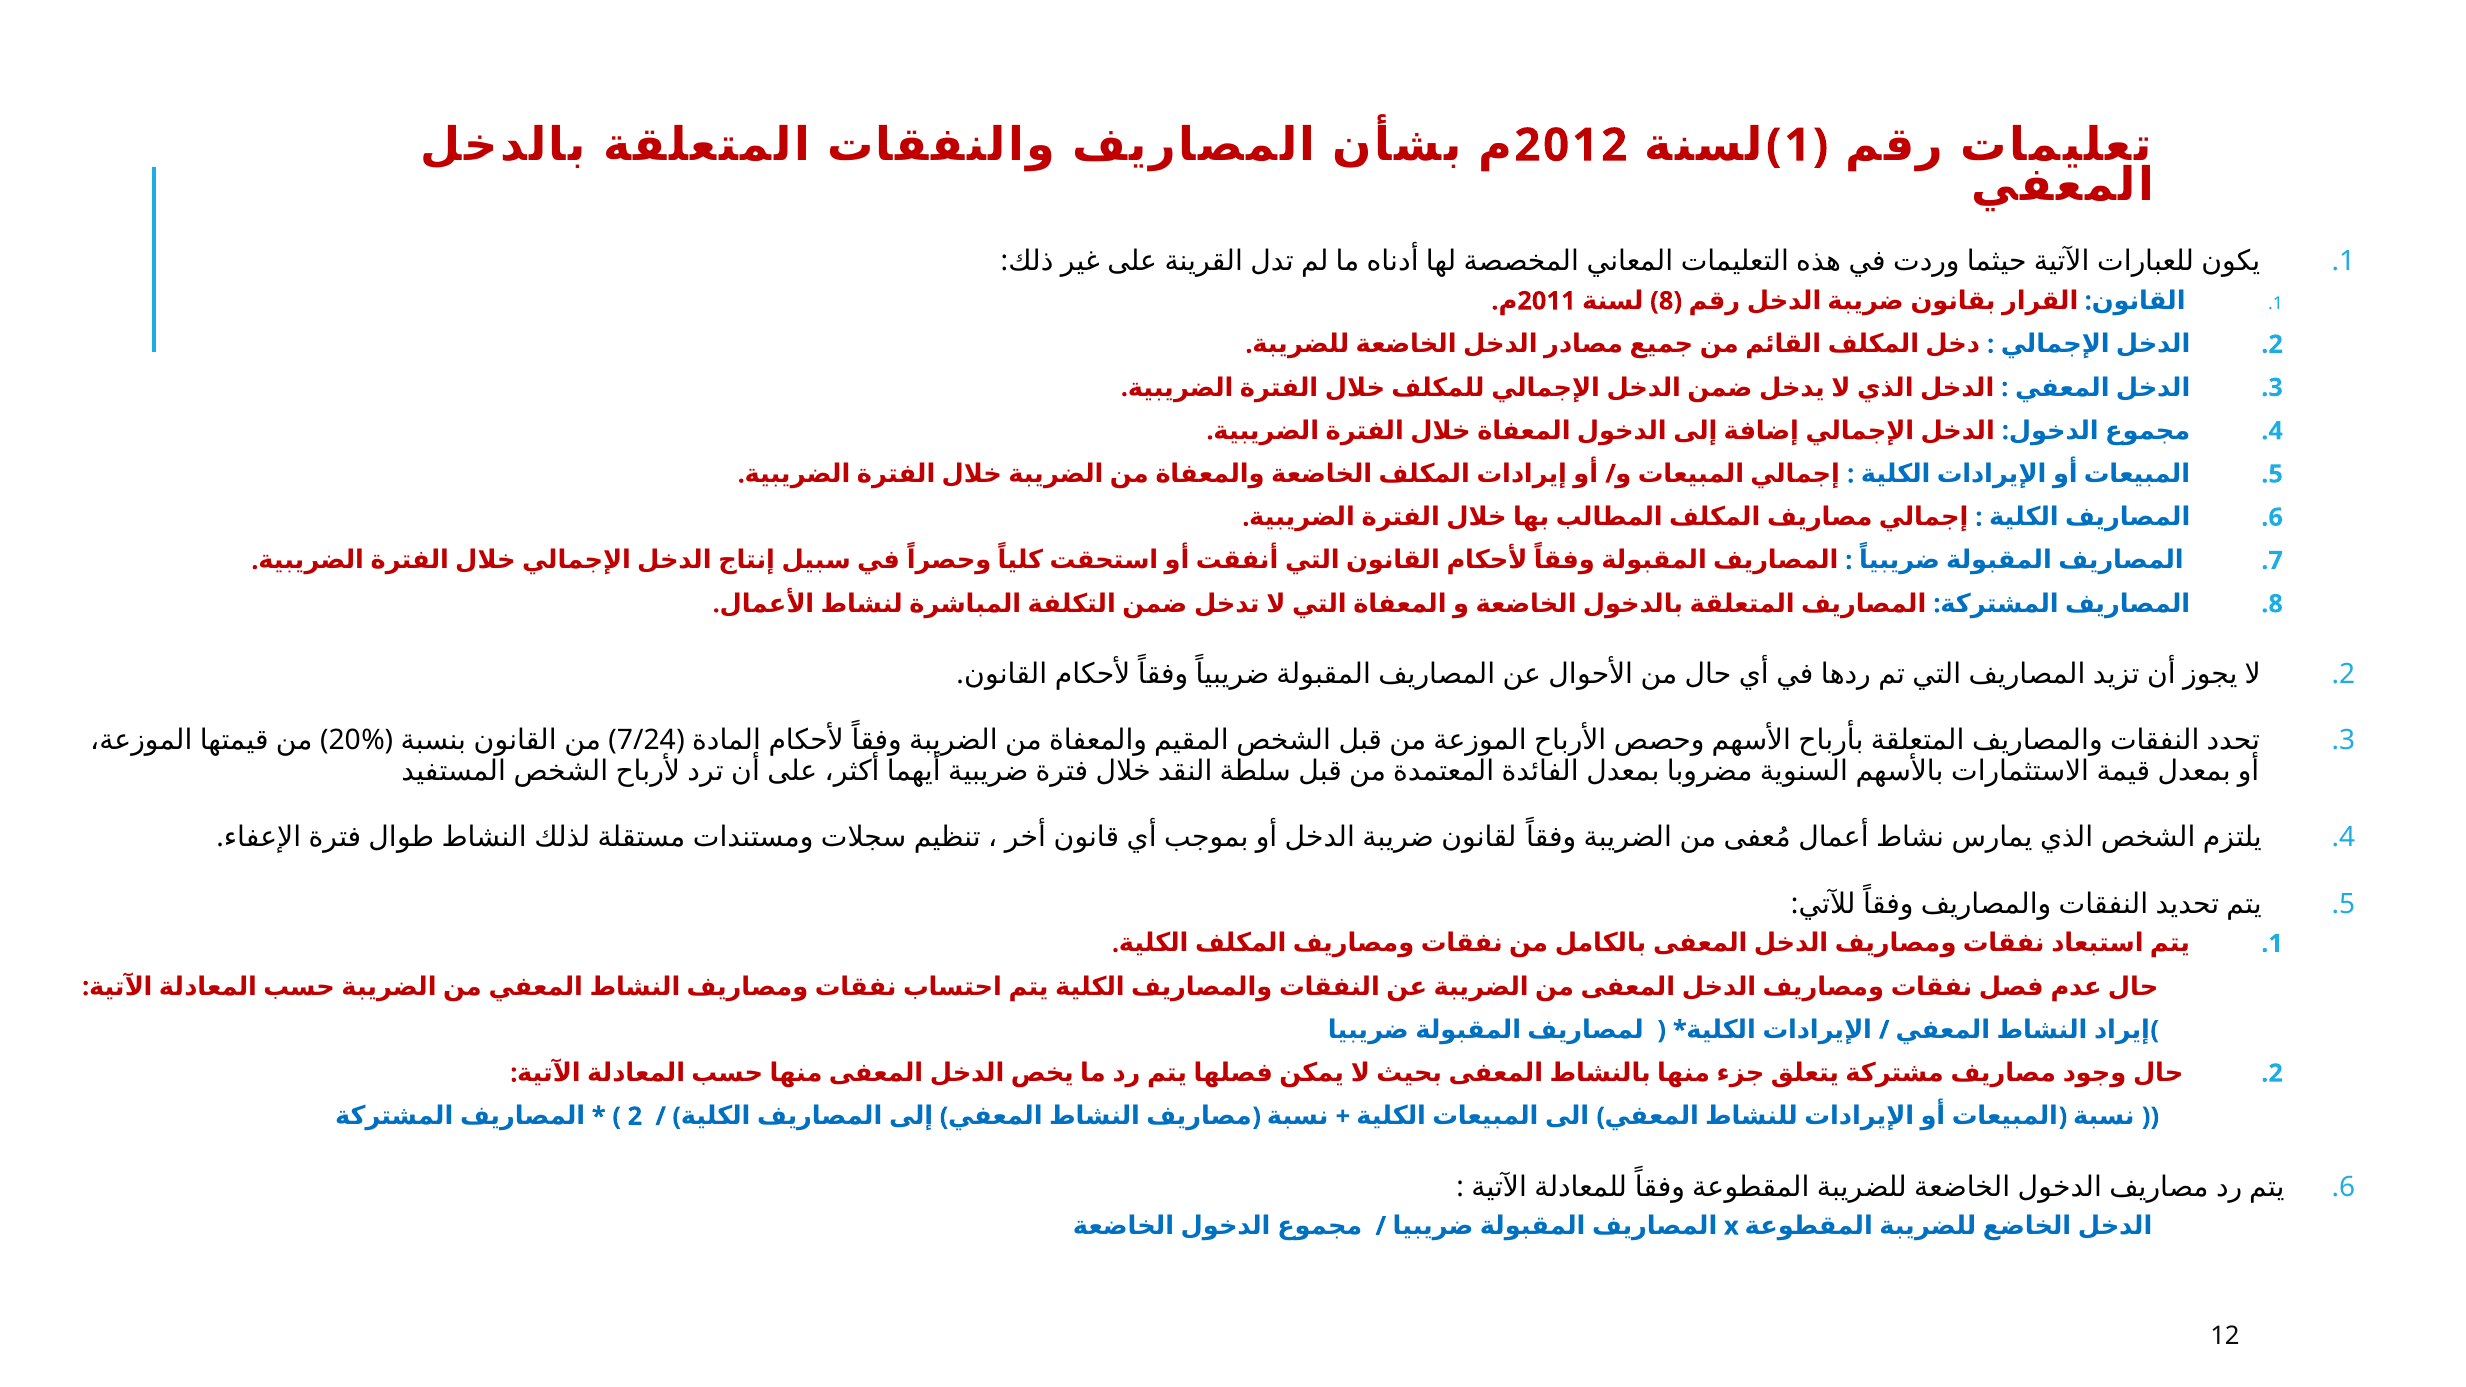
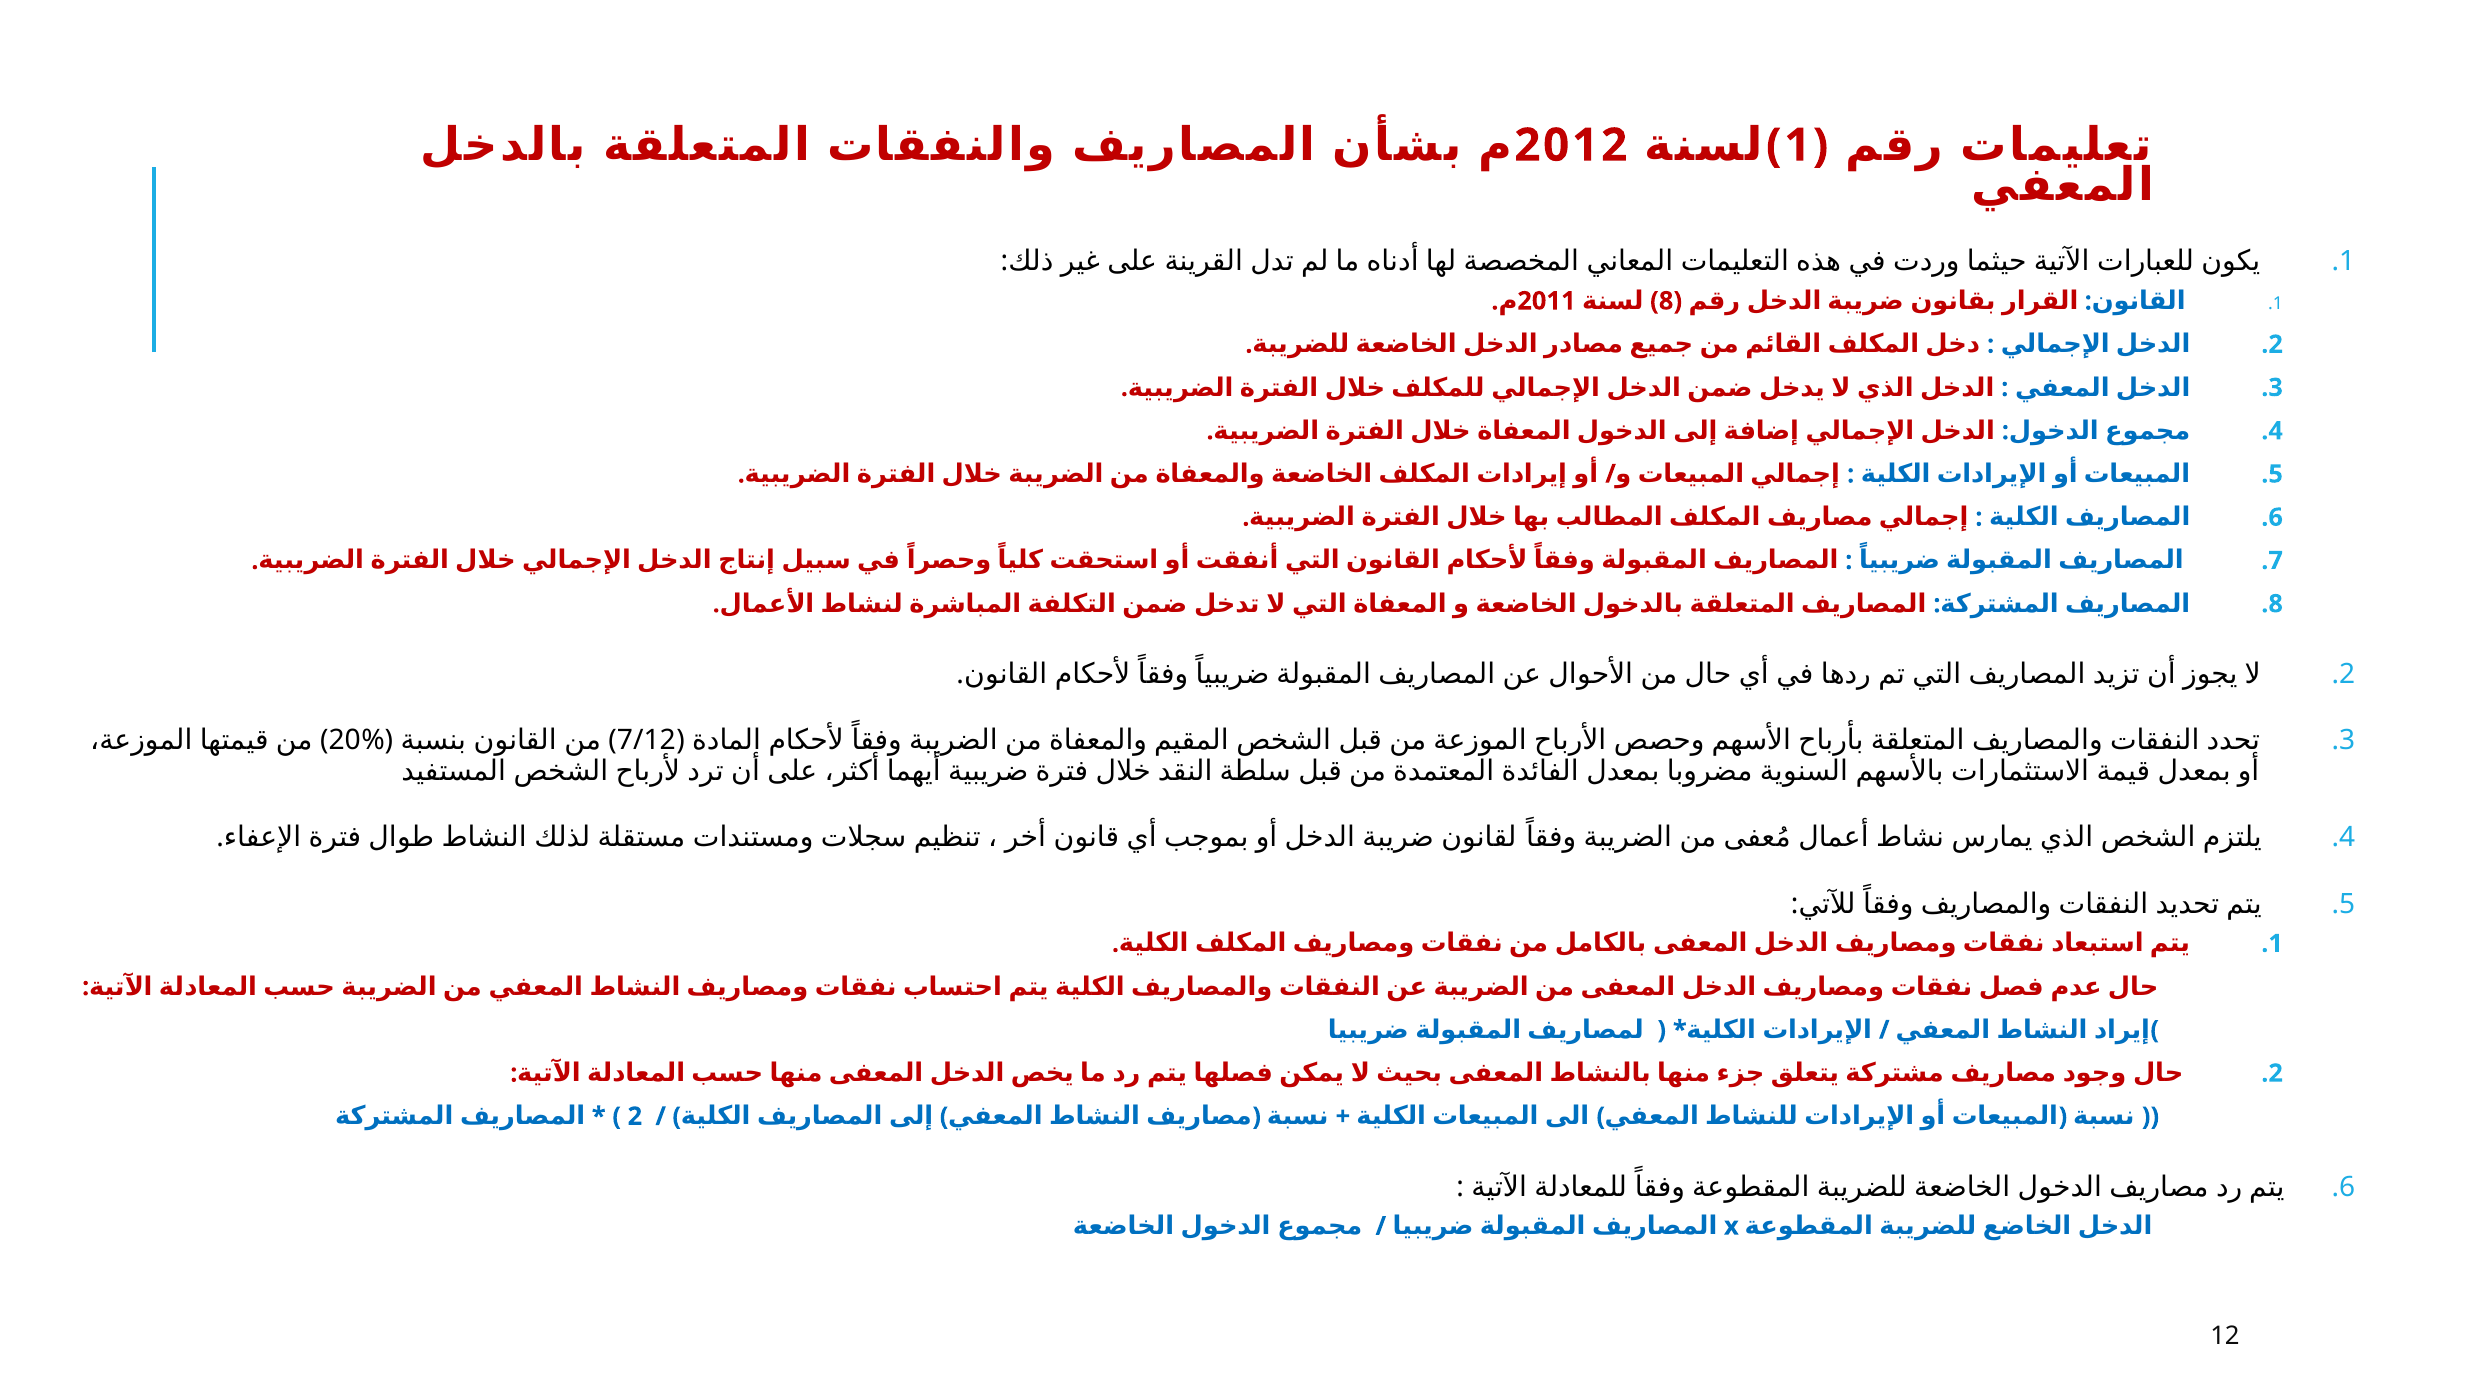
7/24: 7/24 -> 7/12
